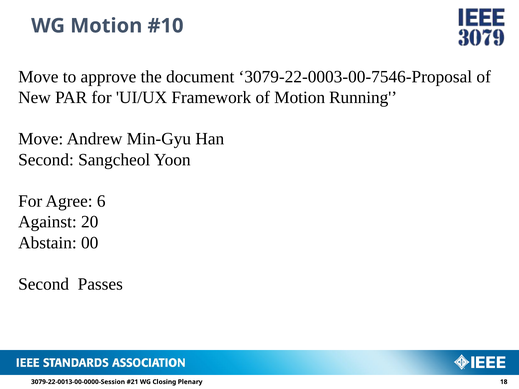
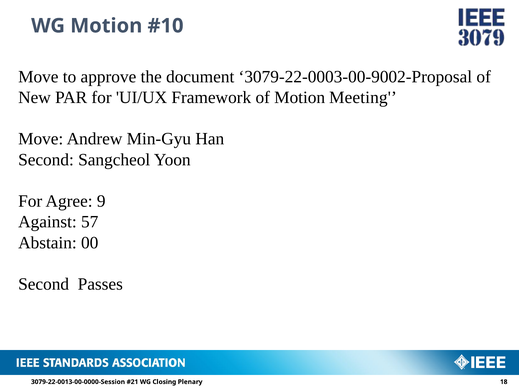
3079-22-0003-00-7546-Proposal: 3079-22-0003-00-7546-Proposal -> 3079-22-0003-00-9002-Proposal
Running: Running -> Meeting
6: 6 -> 9
20: 20 -> 57
